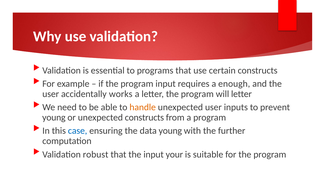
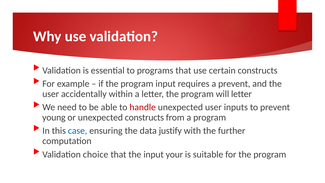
a enough: enough -> prevent
works: works -> within
handle colour: orange -> red
data young: young -> justify
robust: robust -> choice
